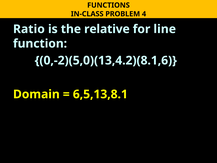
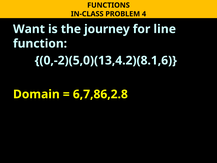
Ratio: Ratio -> Want
relative: relative -> journey
6,5,13,8.1: 6,5,13,8.1 -> 6,7,86,2.8
